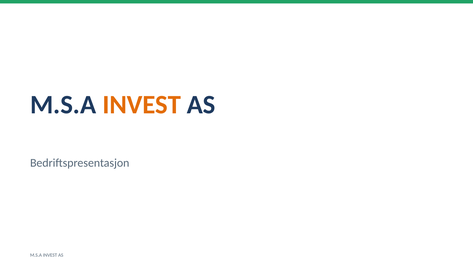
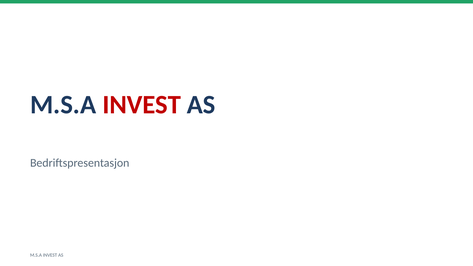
INVEST at (142, 105) colour: orange -> red
